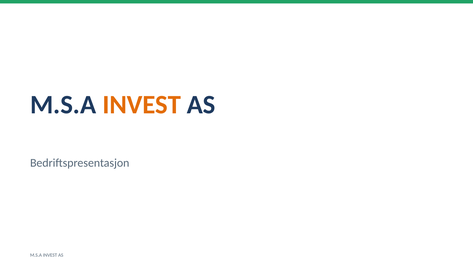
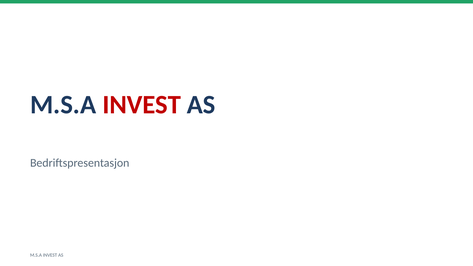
INVEST at (142, 105) colour: orange -> red
